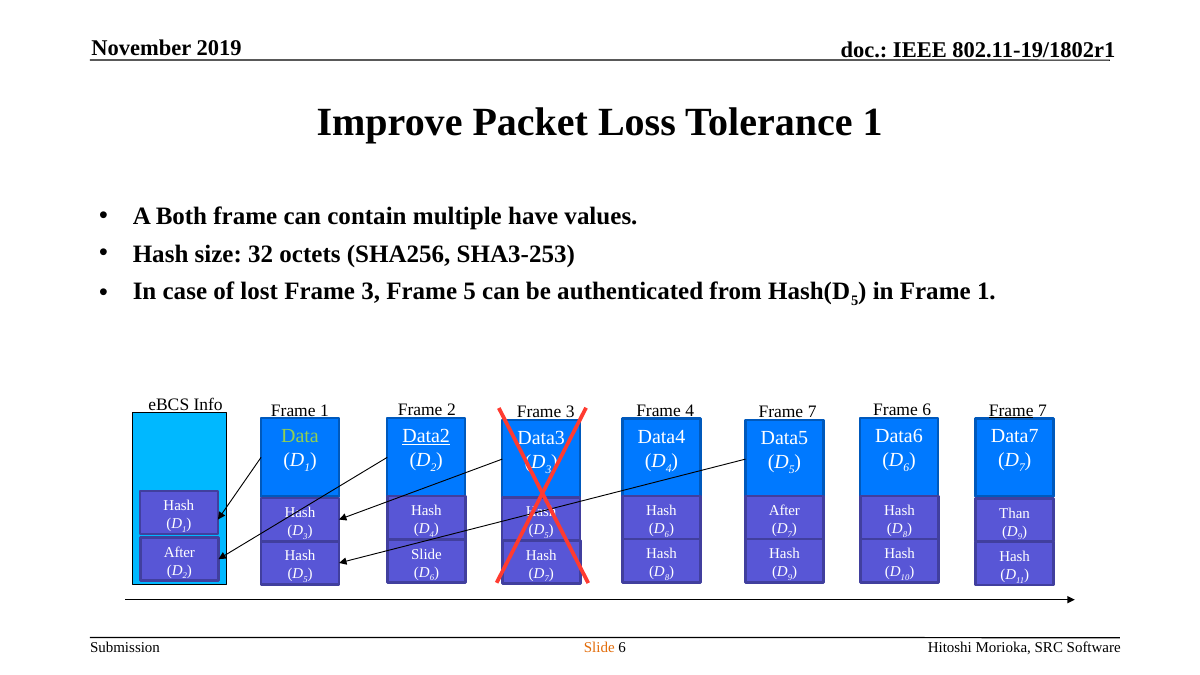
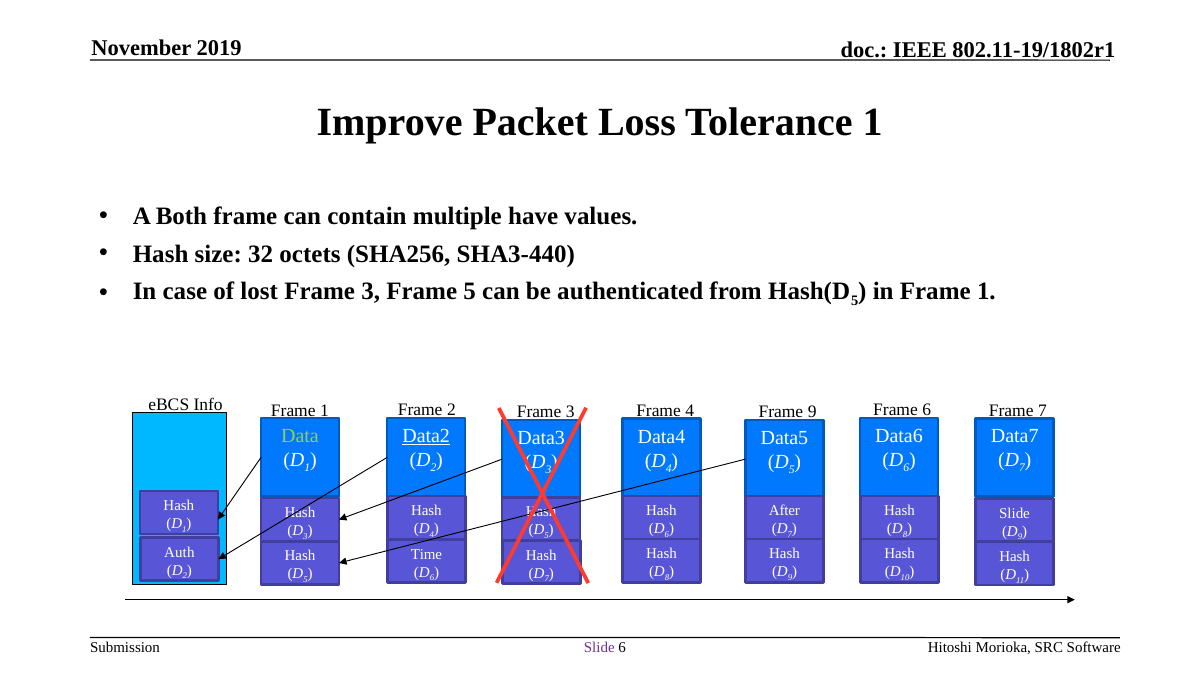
SHA3-253: SHA3-253 -> SHA3-440
Frame at (1011, 410) underline: present -> none
4 Frame 7: 7 -> 9
Than at (1015, 513): Than -> Slide
After at (179, 552): After -> Auth
Slide at (426, 554): Slide -> Time
Slide at (599, 647) colour: orange -> purple
